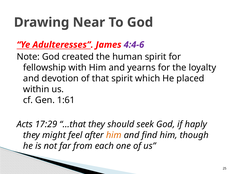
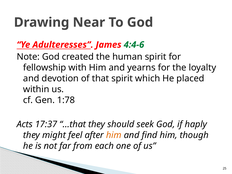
4:4-6 colour: purple -> green
1:61: 1:61 -> 1:78
17:29: 17:29 -> 17:37
